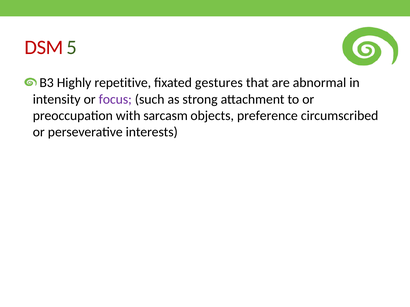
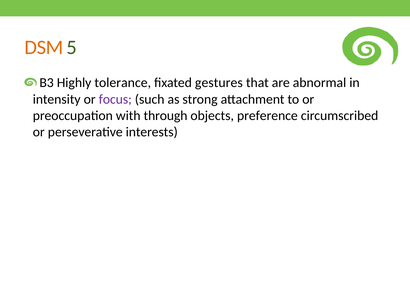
DSM colour: red -> orange
repetitive: repetitive -> tolerance
sarcasm: sarcasm -> through
